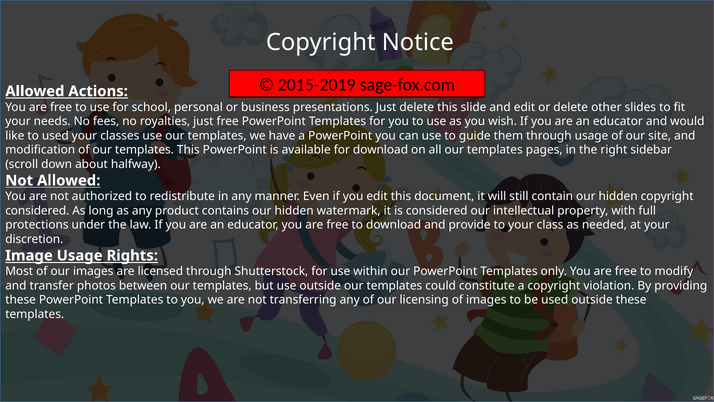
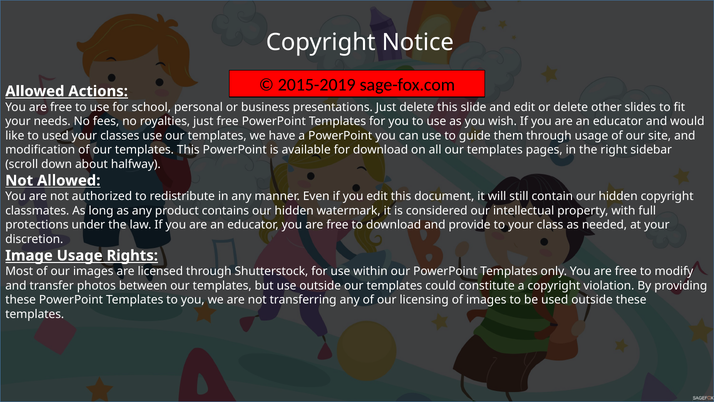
considered at (37, 211): considered -> classmates
